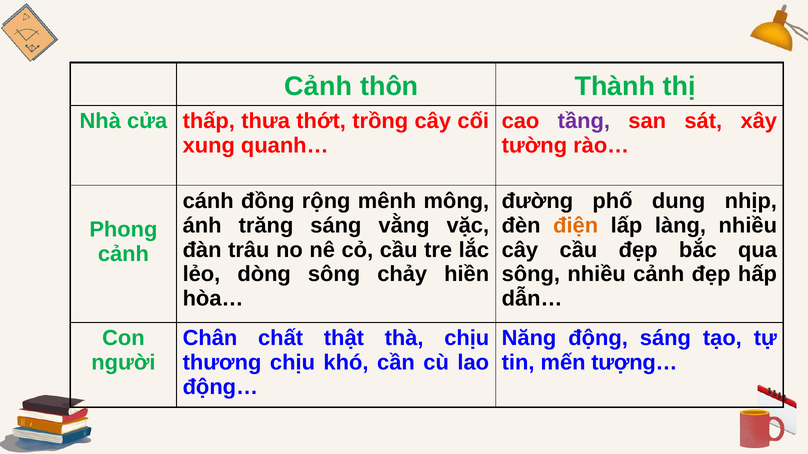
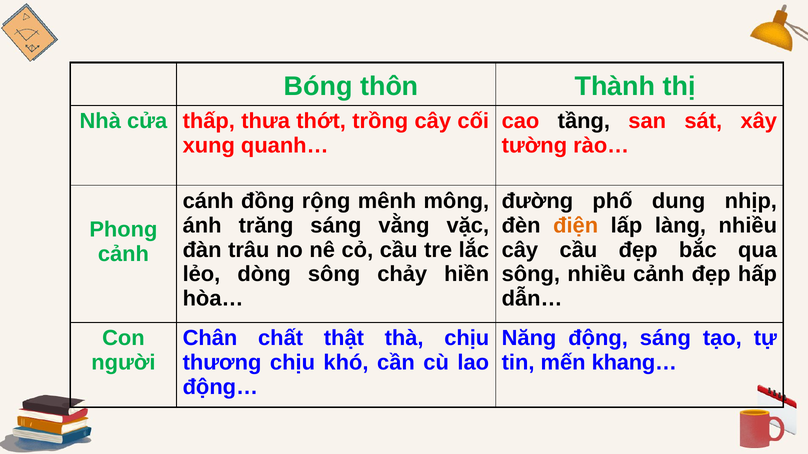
Cảnh at (318, 87): Cảnh -> Bóng
tầng colour: purple -> black
tượng…: tượng… -> khang…
